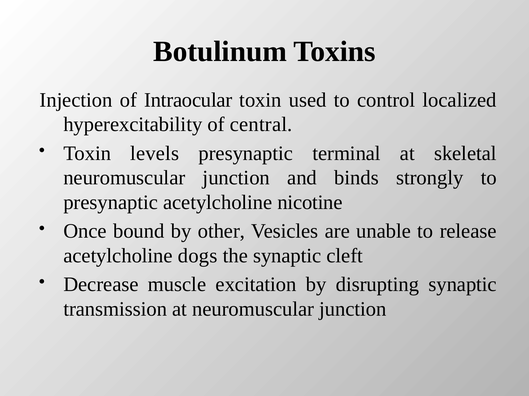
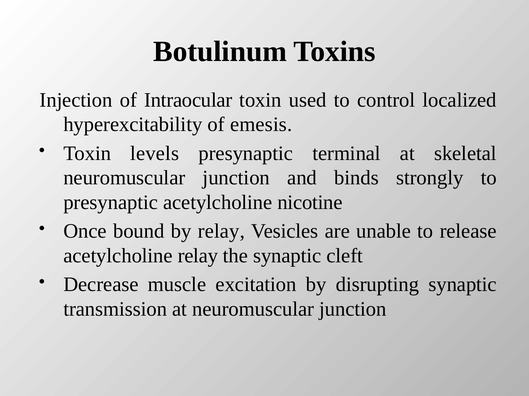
central: central -> emesis
by other: other -> relay
acetylcholine dogs: dogs -> relay
